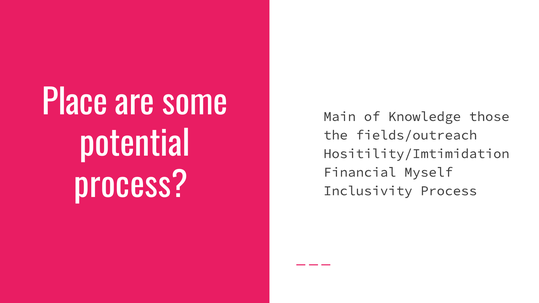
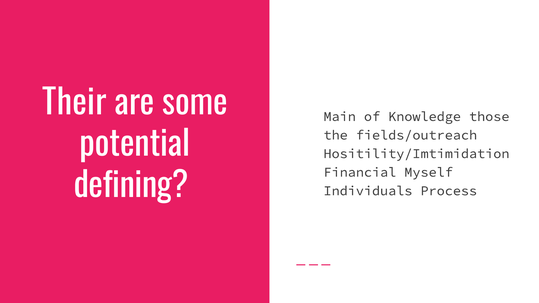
Place: Place -> Their
process at (131, 186): process -> defining
Inclusivity: Inclusivity -> Individuals
